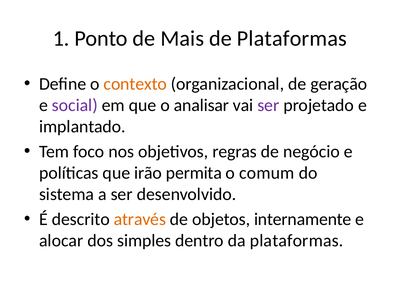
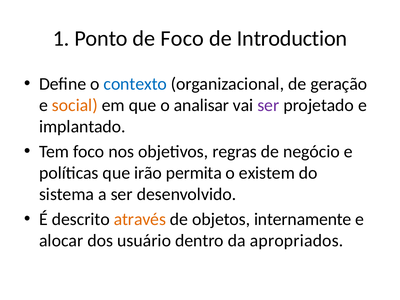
de Mais: Mais -> Foco
de Plataformas: Plataformas -> Introduction
contexto colour: orange -> blue
social colour: purple -> orange
comum: comum -> existem
simples: simples -> usuário
da plataformas: plataformas -> apropriados
